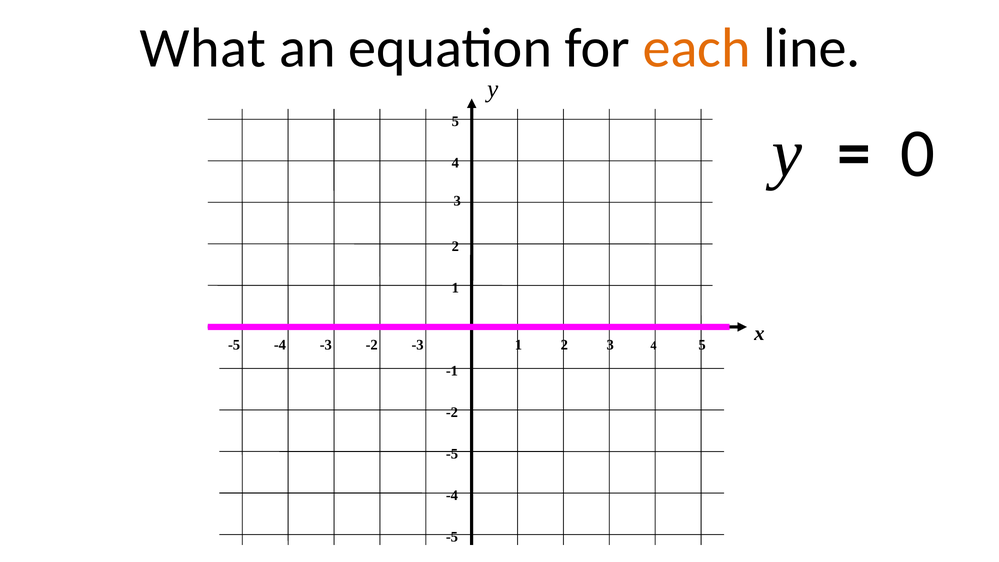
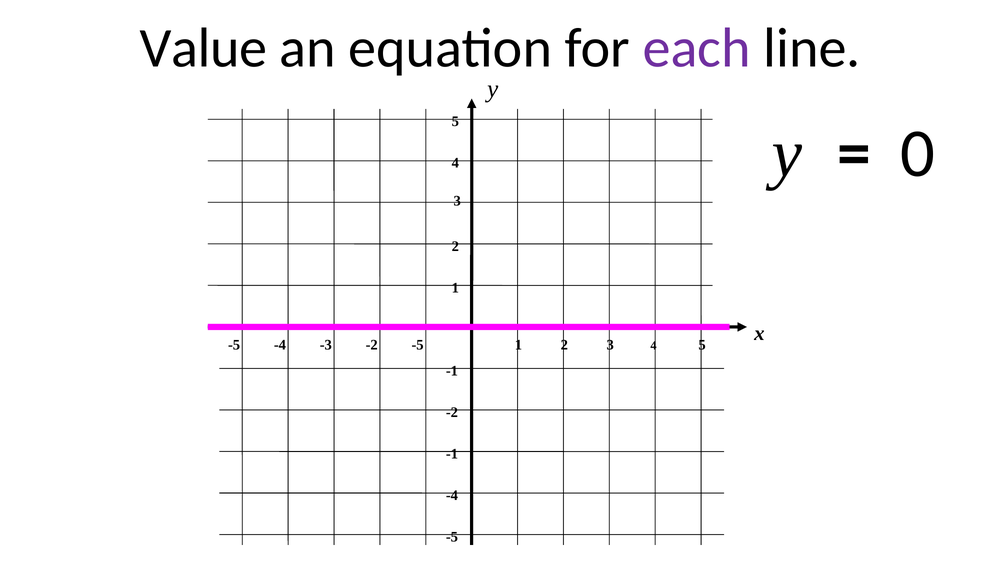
What: What -> Value
each colour: orange -> purple
-2 -3: -3 -> -5
-5 at (452, 454): -5 -> -1
